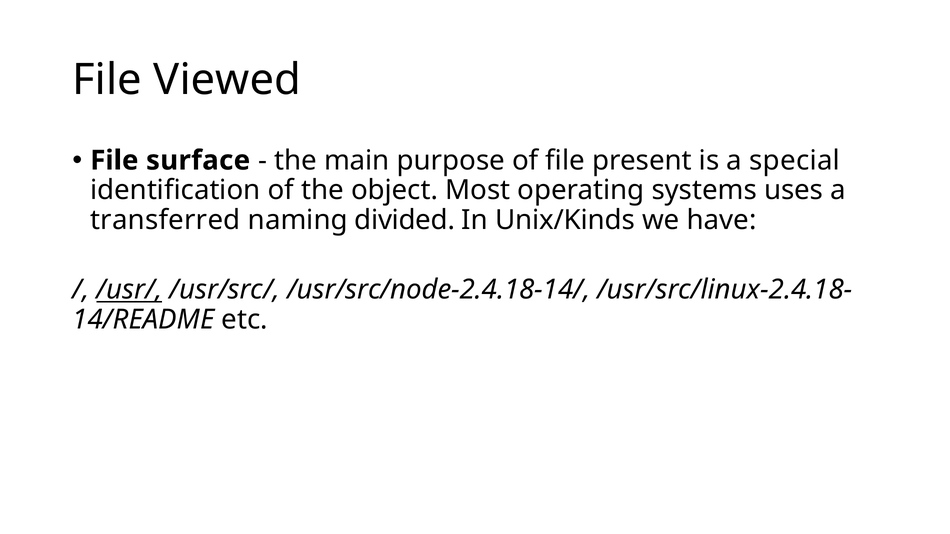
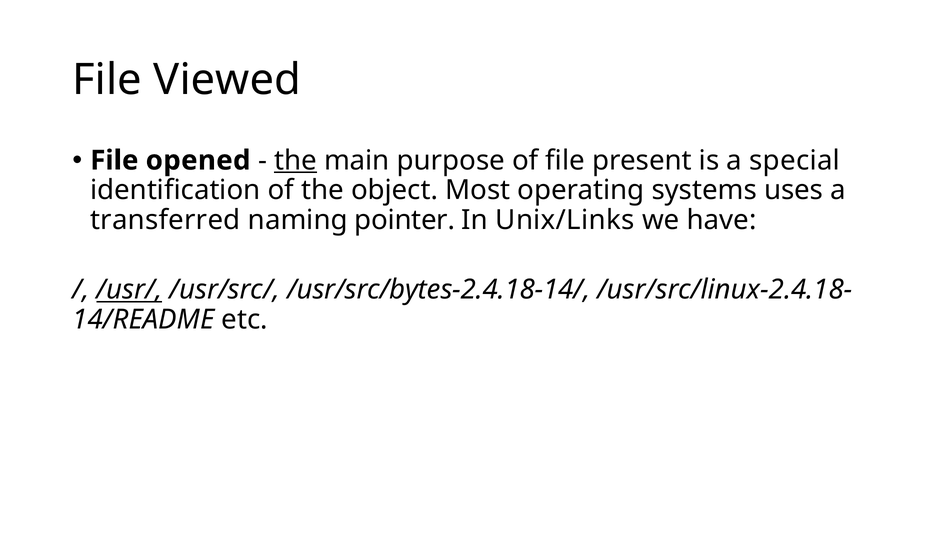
surface: surface -> opened
the at (296, 161) underline: none -> present
divided: divided -> pointer
Unix/Kinds: Unix/Kinds -> Unix/Links
/usr/src/node-2.4.18-14/: /usr/src/node-2.4.18-14/ -> /usr/src/bytes-2.4.18-14/
